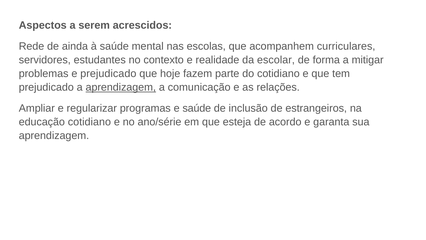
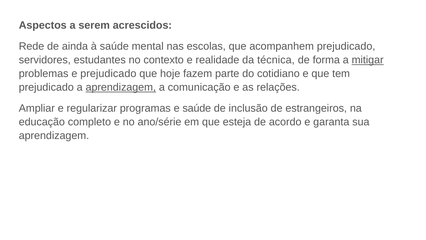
acompanhem curriculares: curriculares -> prejudicado
escolar: escolar -> técnica
mitigar underline: none -> present
educação cotidiano: cotidiano -> completo
